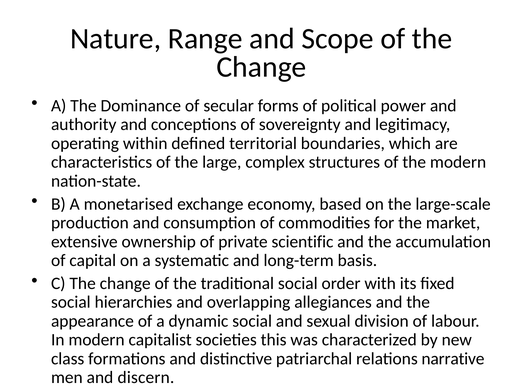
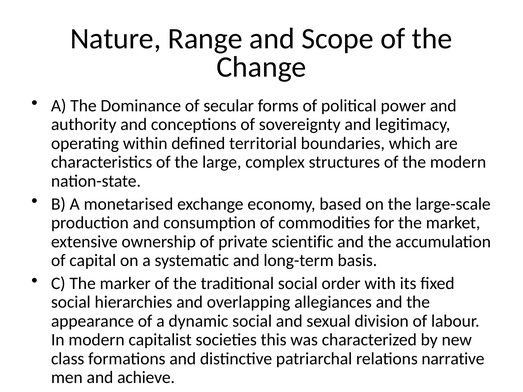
C The change: change -> marker
discern: discern -> achieve
